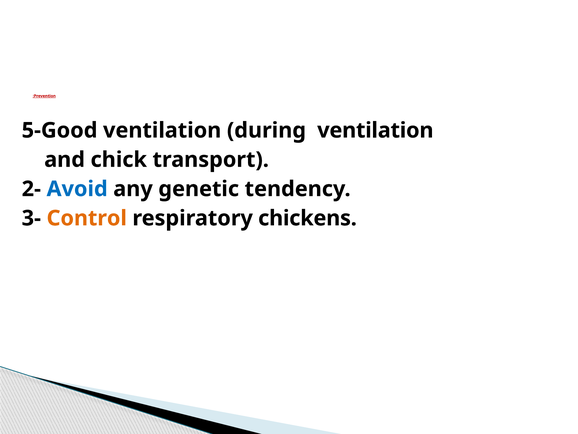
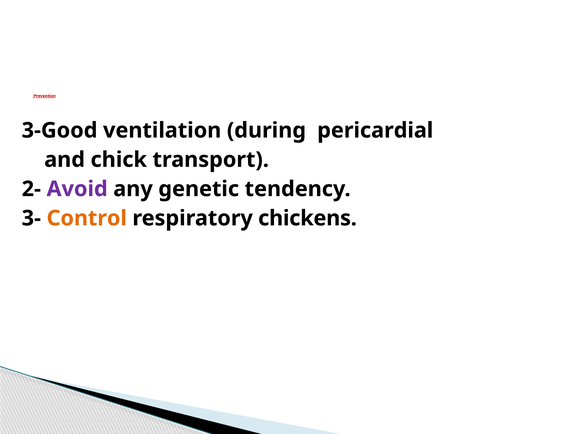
5-Good: 5-Good -> 3-Good
during ventilation: ventilation -> pericardial
Avoid colour: blue -> purple
